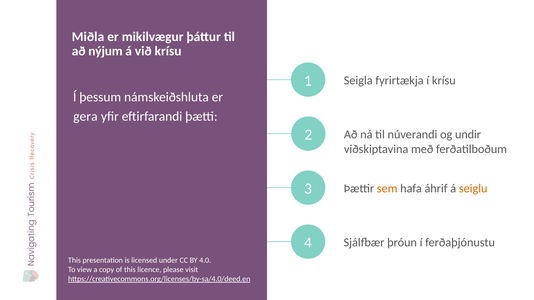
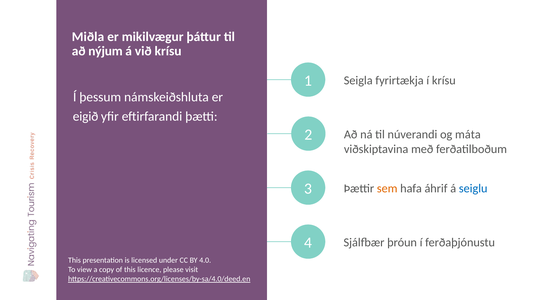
gera: gera -> eigið
undir: undir -> máta
seiglu colour: orange -> blue
